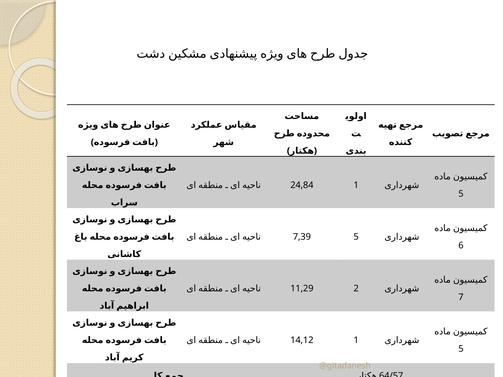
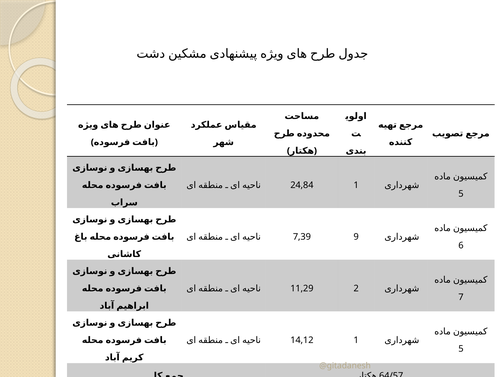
7,39 5: 5 -> 9
